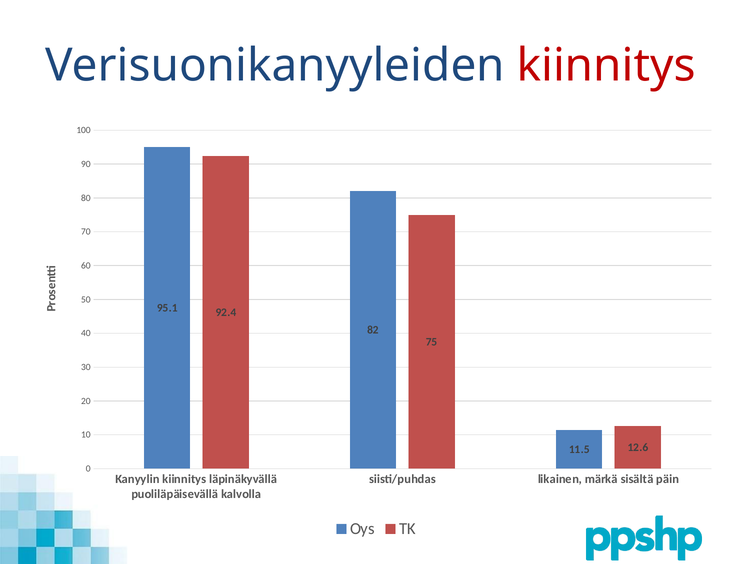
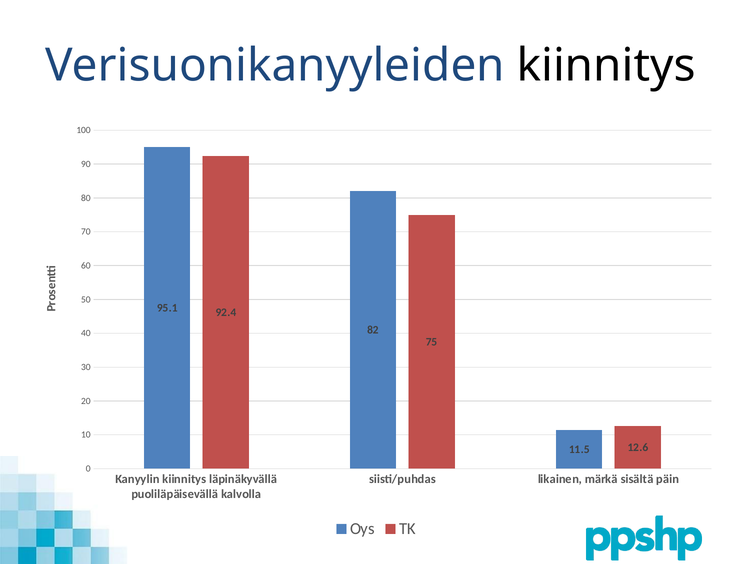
kiinnitys at (606, 66) colour: red -> black
